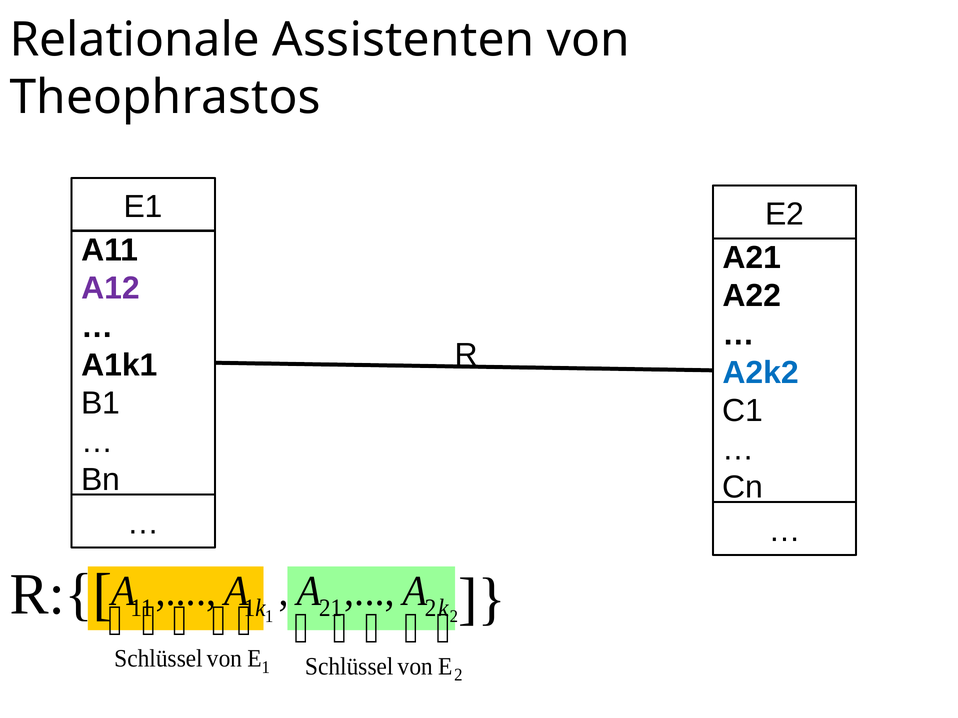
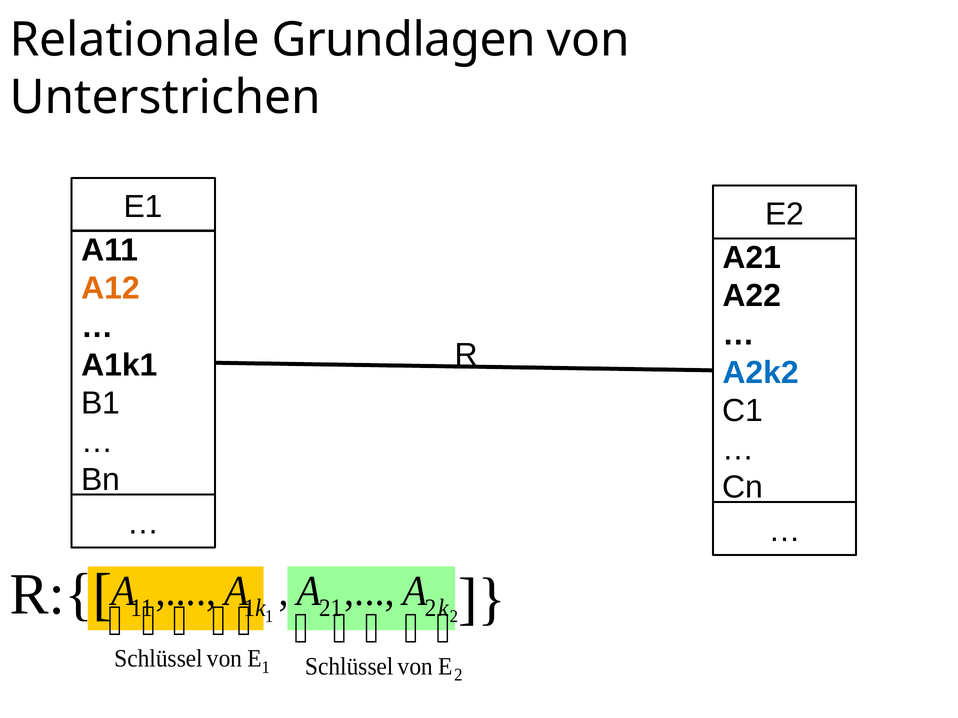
Assistenten: Assistenten -> Grundlagen
Theophrastos: Theophrastos -> Unterstrichen
A12 colour: purple -> orange
